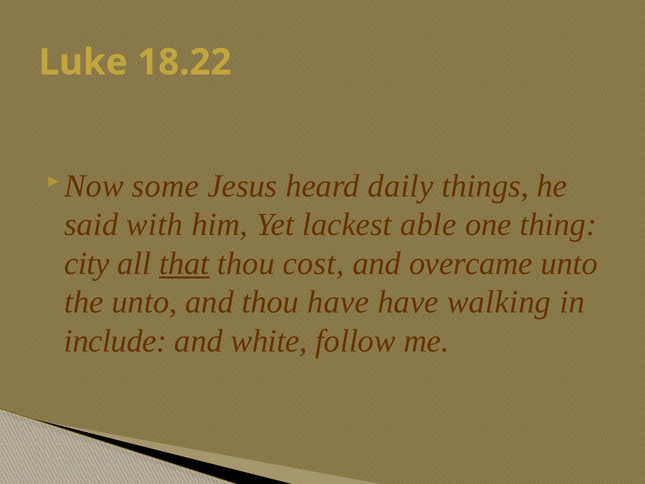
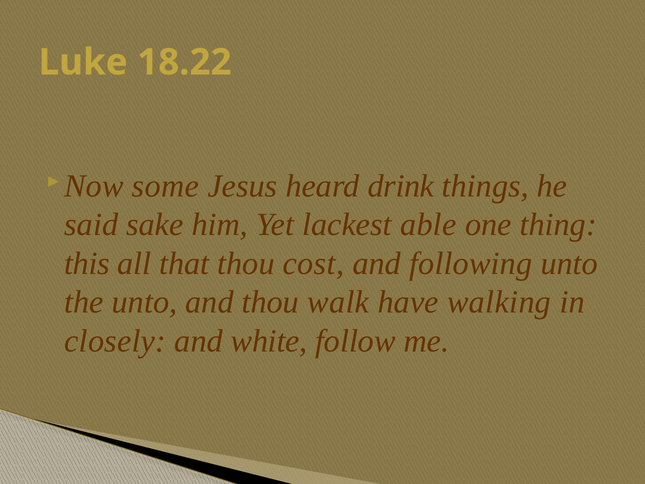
daily: daily -> drink
with: with -> sake
city: city -> this
that underline: present -> none
overcame: overcame -> following
thou have: have -> walk
include: include -> closely
